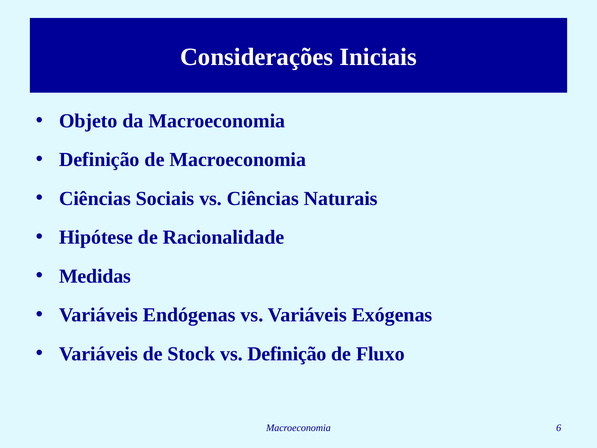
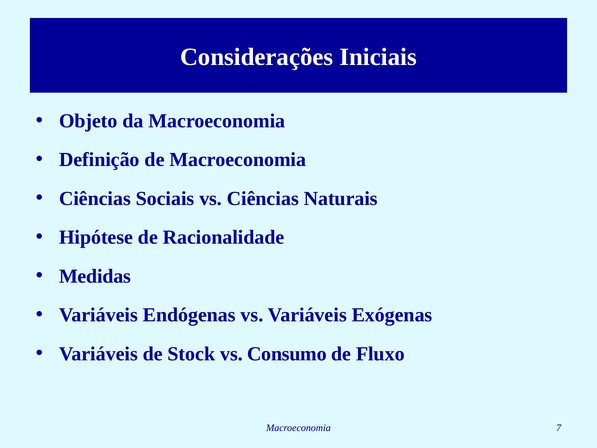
vs Definição: Definição -> Consumo
6: 6 -> 7
